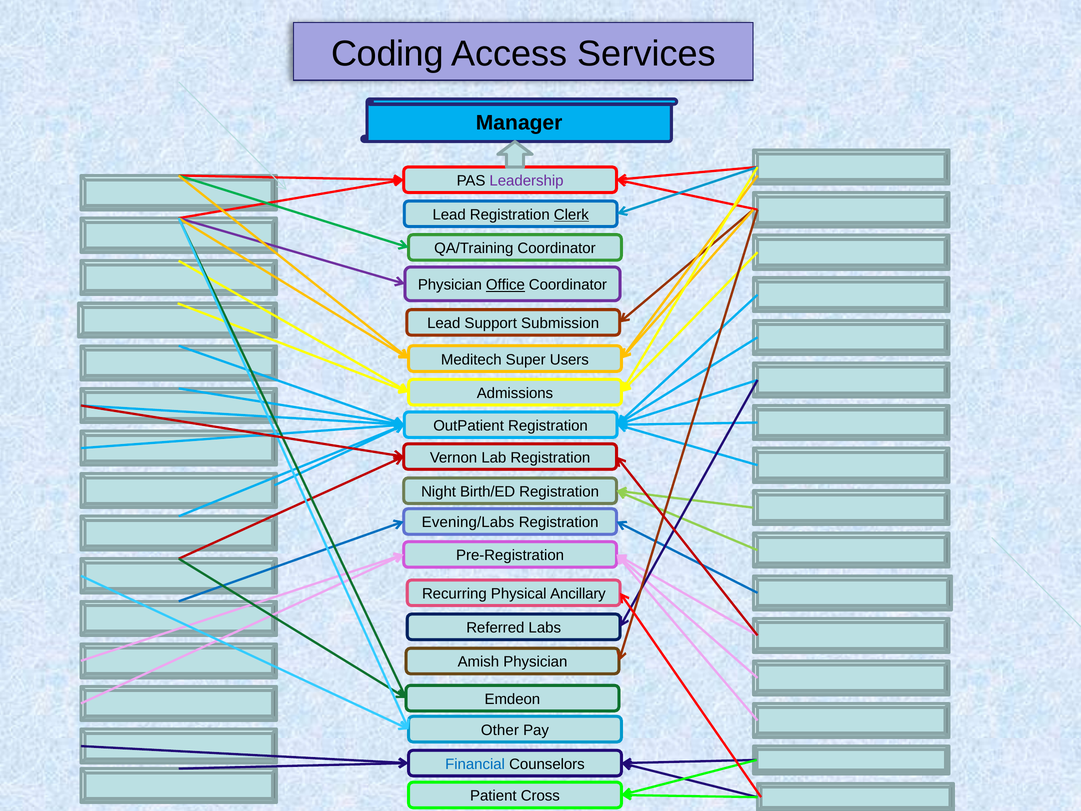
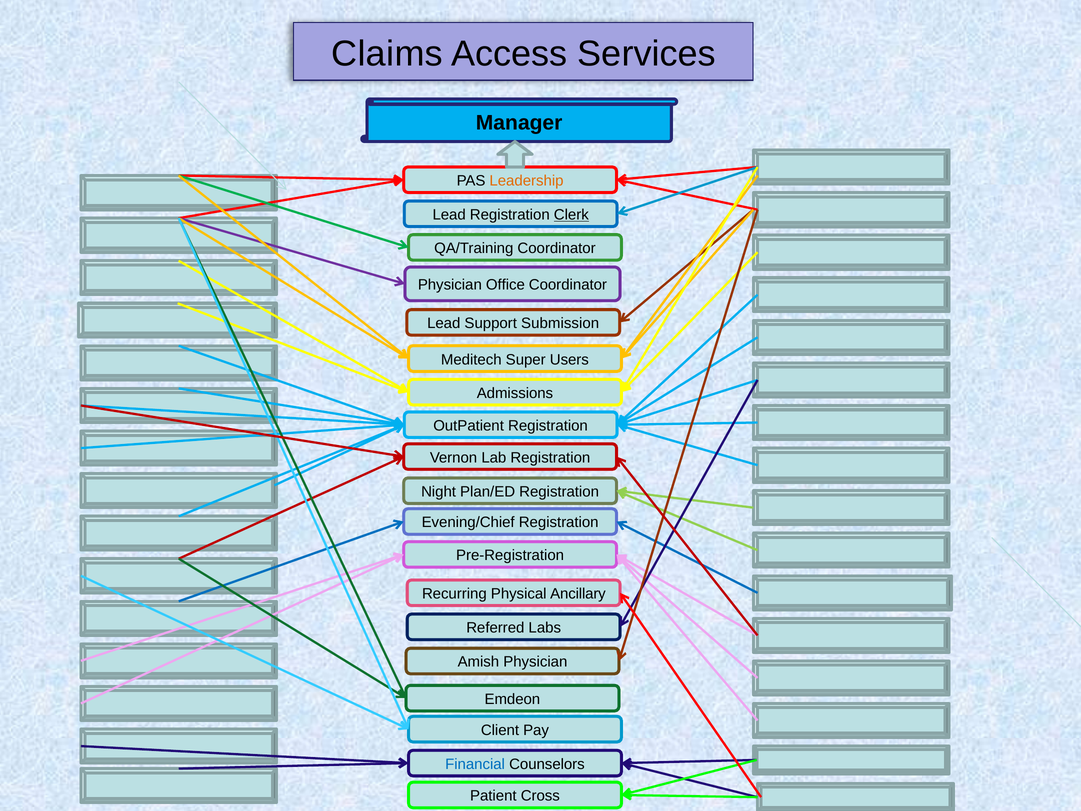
Coding: Coding -> Claims
Leadership colour: purple -> orange
Office underline: present -> none
Birth/ED: Birth/ED -> Plan/ED
Evening/Labs: Evening/Labs -> Evening/Chief
Other: Other -> Client
